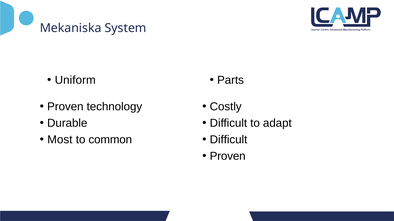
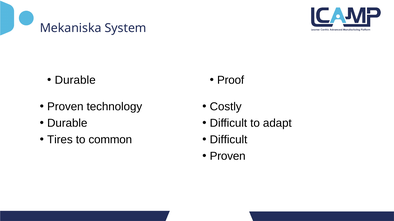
Uniform at (75, 80): Uniform -> Durable
Parts: Parts -> Proof
Most: Most -> Tires
